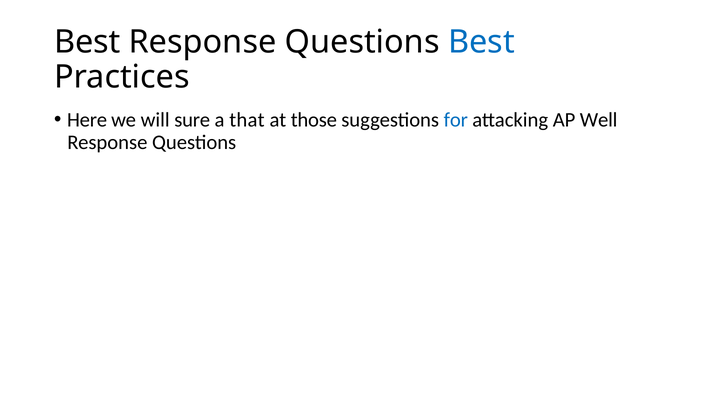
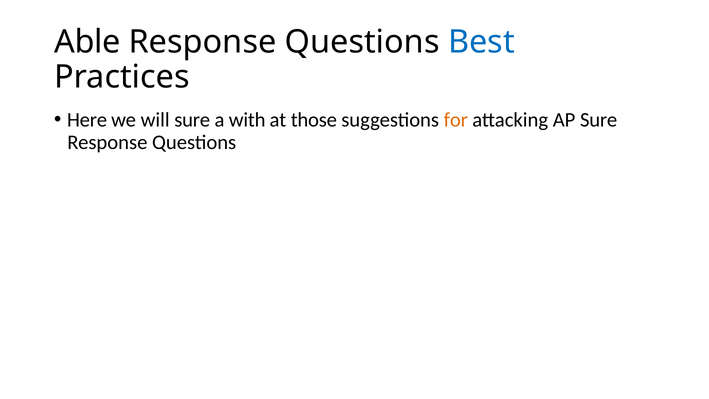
Best at (87, 42): Best -> Able
that: that -> with
for colour: blue -> orange
AP Well: Well -> Sure
